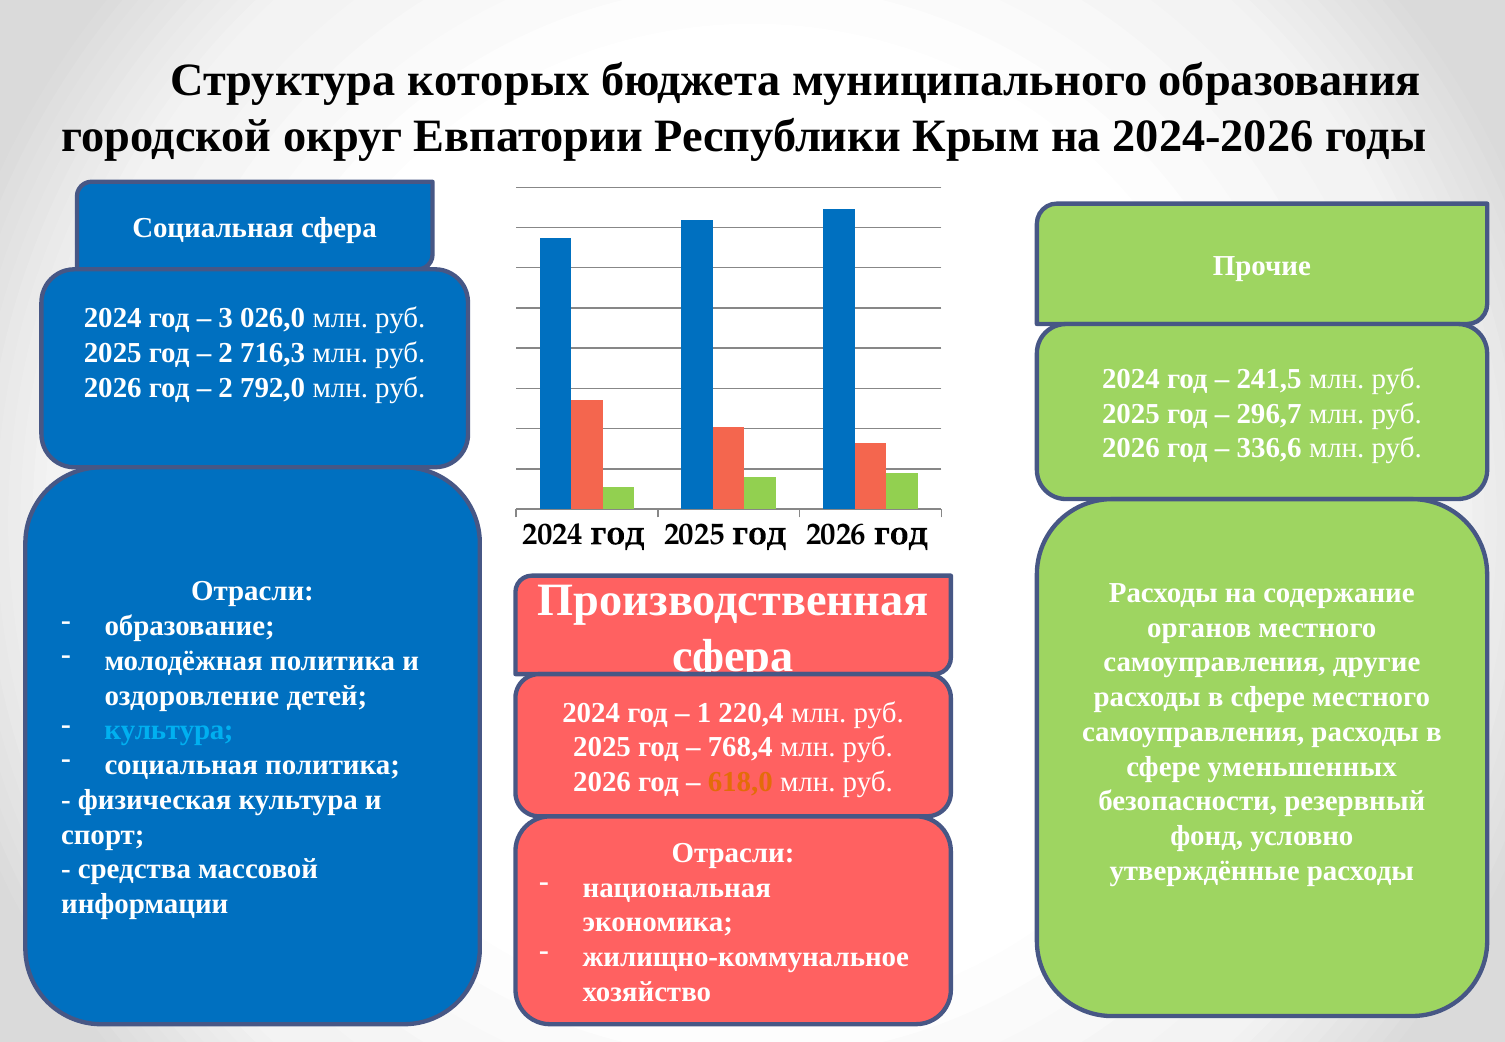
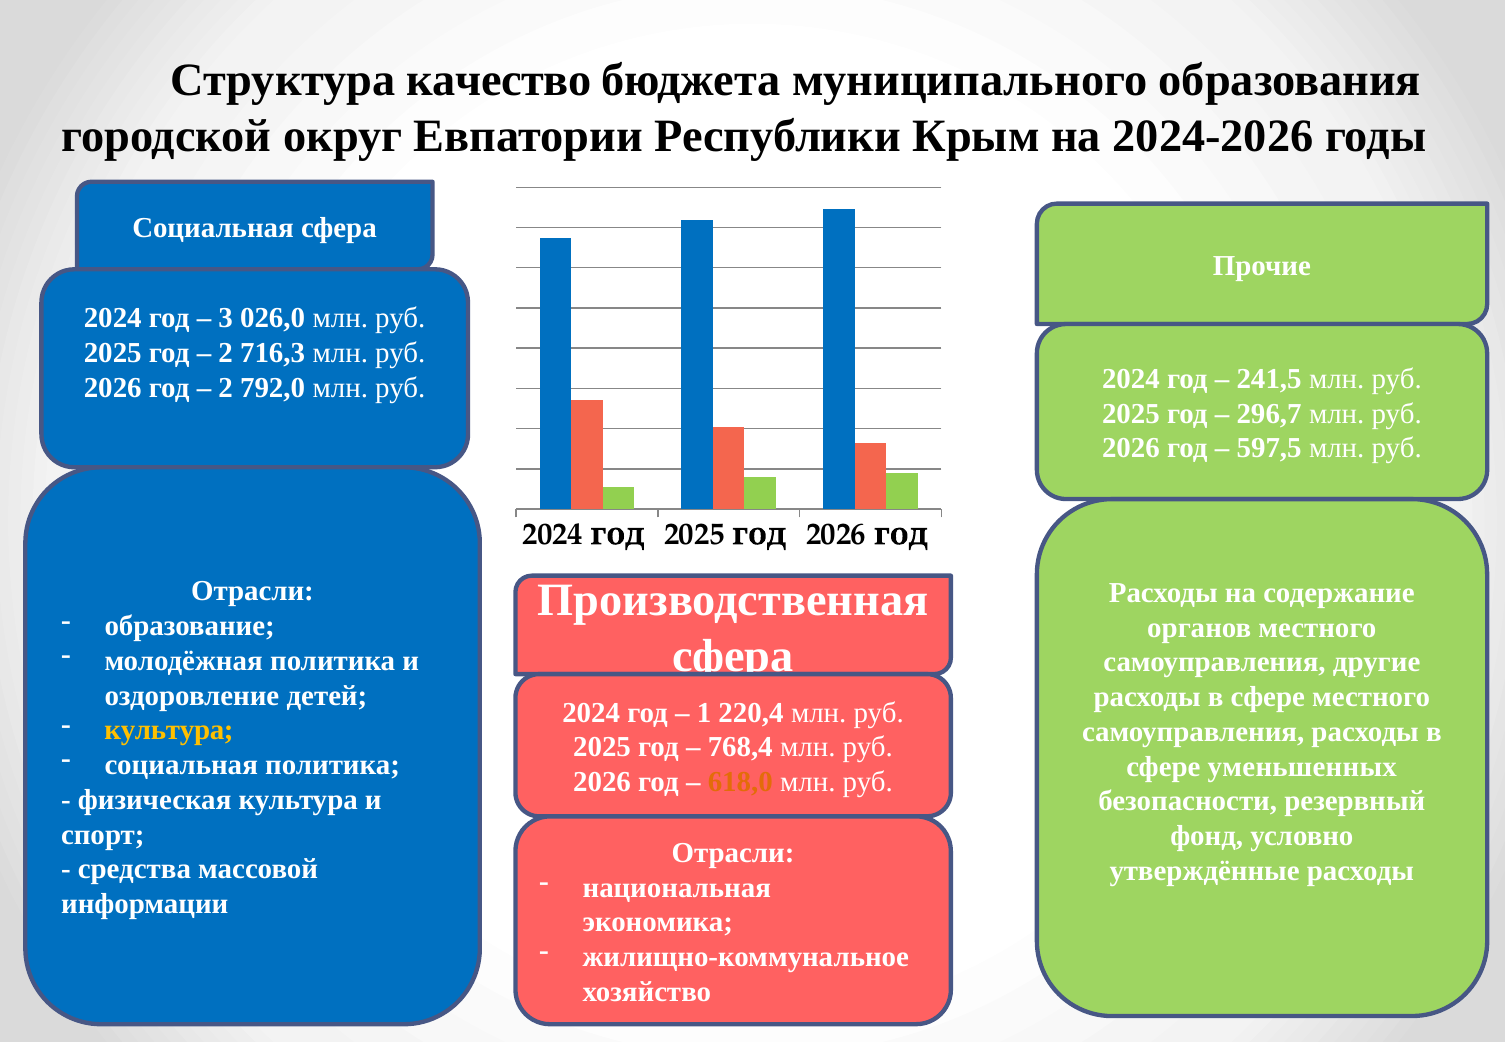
которых: которых -> качество
336,6: 336,6 -> 597,5
культура at (169, 730) colour: light blue -> yellow
